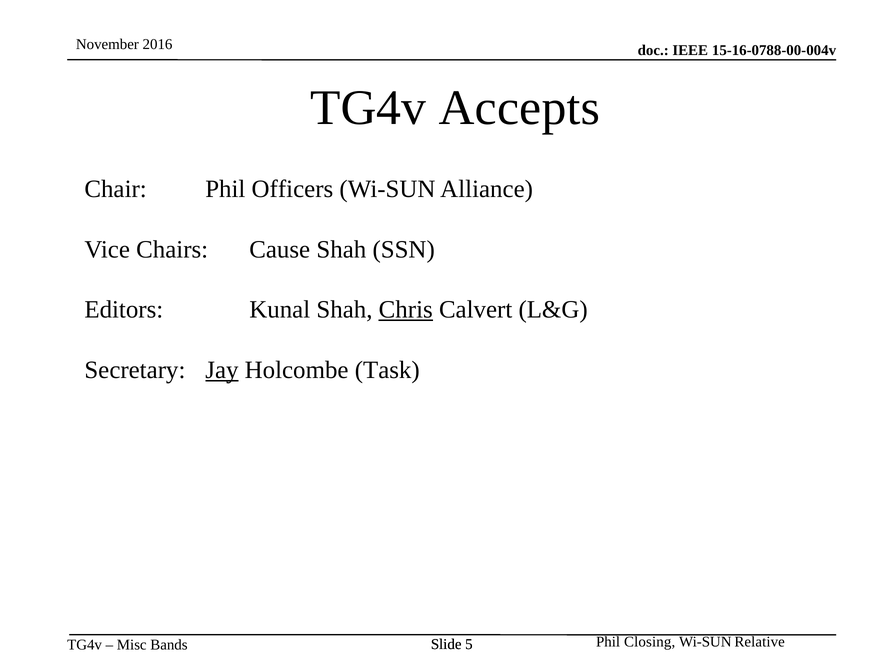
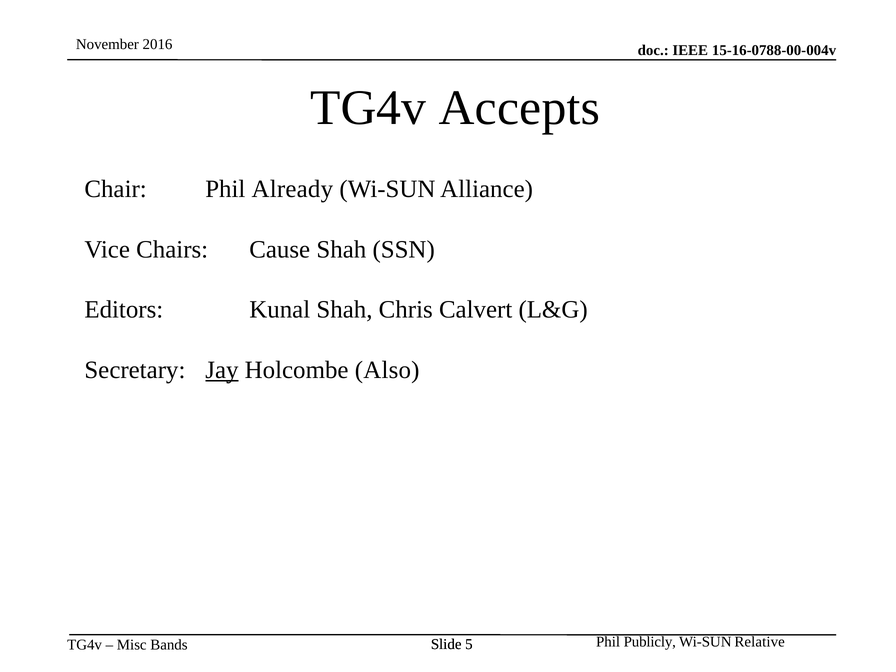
Officers: Officers -> Already
Chris underline: present -> none
Task: Task -> Also
Closing: Closing -> Publicly
